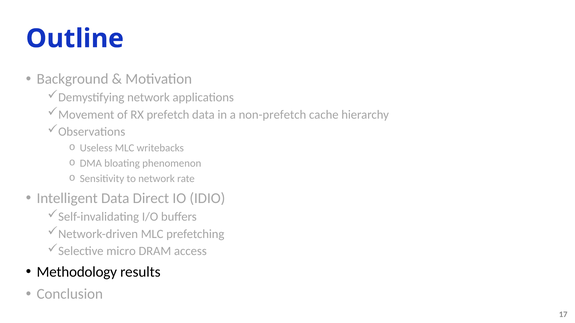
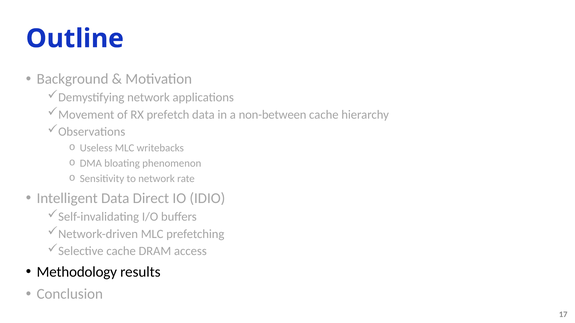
non-prefetch: non-prefetch -> non-between
Selective micro: micro -> cache
